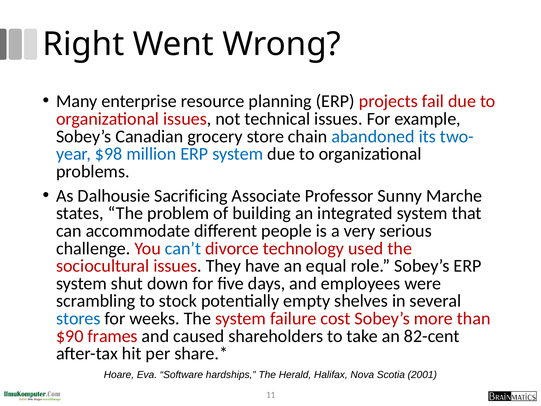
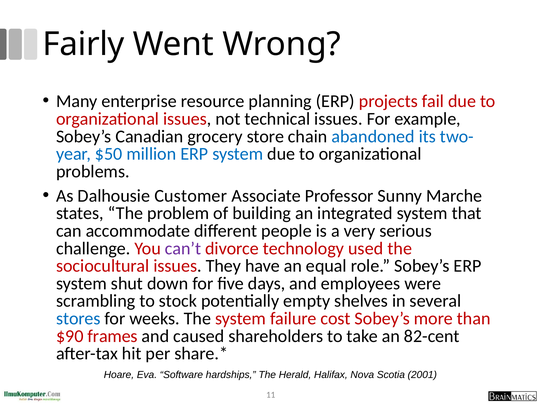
Right: Right -> Fairly
$98: $98 -> $50
Sacrificing: Sacrificing -> Customer
can’t colour: blue -> purple
